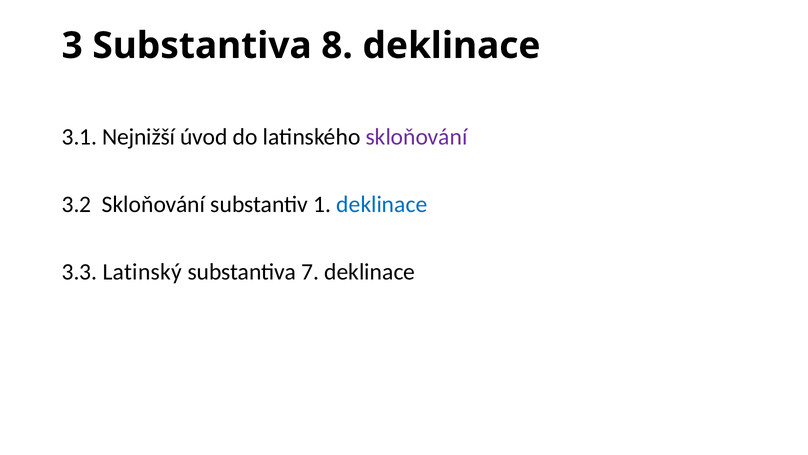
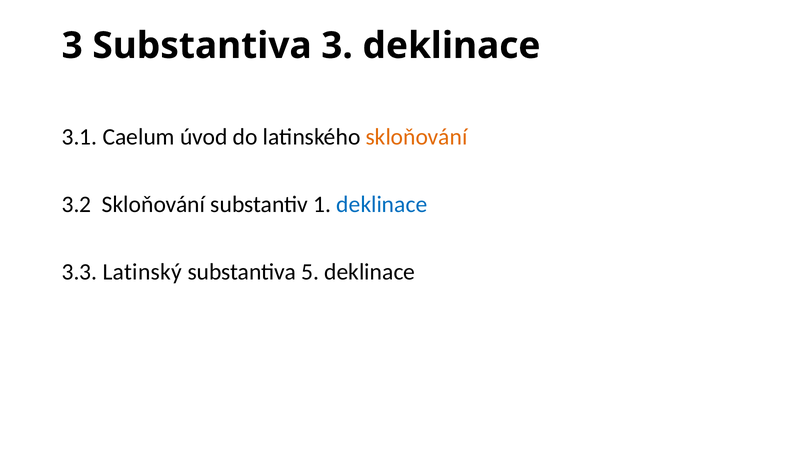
Substantiva 8: 8 -> 3
Nejnižší: Nejnižší -> Caelum
skloňování at (417, 137) colour: purple -> orange
7: 7 -> 5
